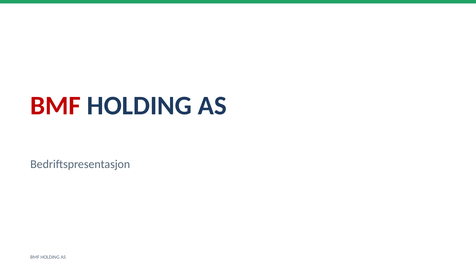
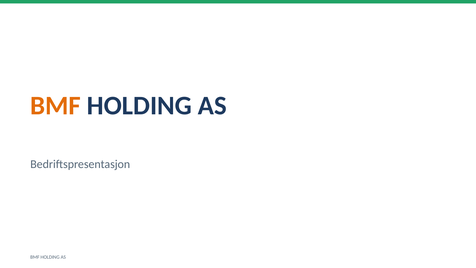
BMF at (56, 106) colour: red -> orange
